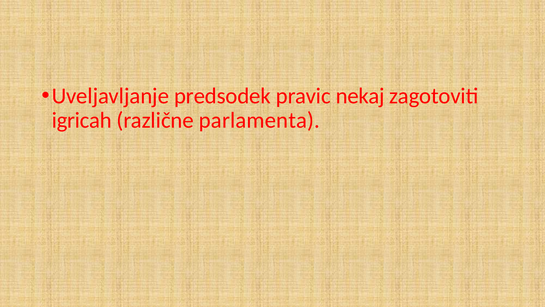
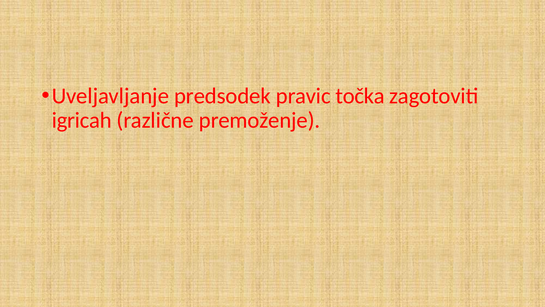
nekaj: nekaj -> točka
parlamenta: parlamenta -> premoženje
